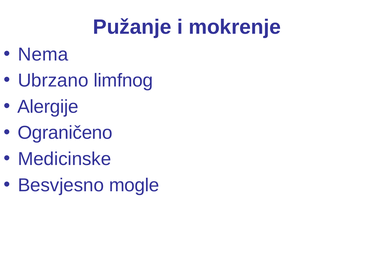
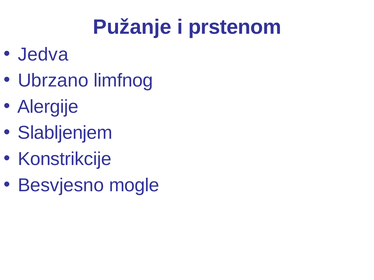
mokrenje: mokrenje -> prstenom
Nema: Nema -> Jedva
Ograničeno: Ograničeno -> Slabljenjem
Medicinske: Medicinske -> Konstrikcije
